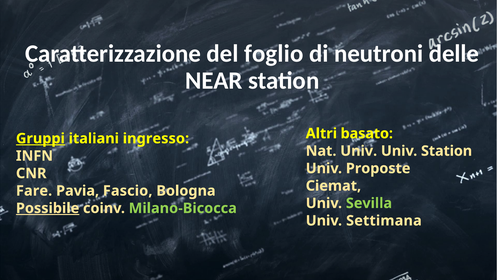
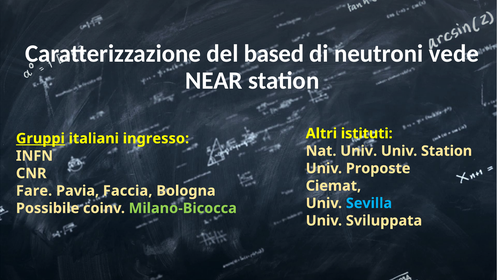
foglio: foglio -> based
delle: delle -> vede
basato: basato -> istituti
Fascio: Fascio -> Faccia
Sevilla colour: light green -> light blue
Possibile underline: present -> none
Settimana: Settimana -> Sviluppata
